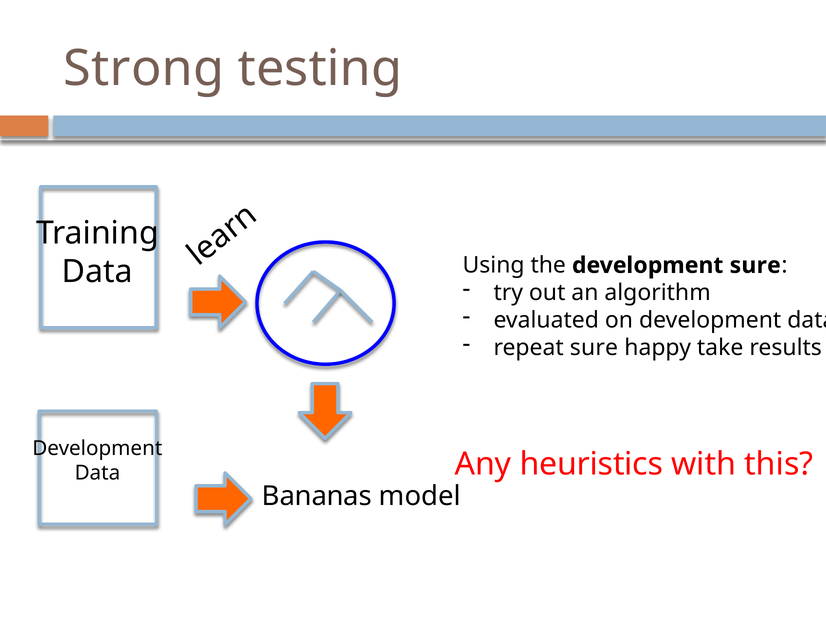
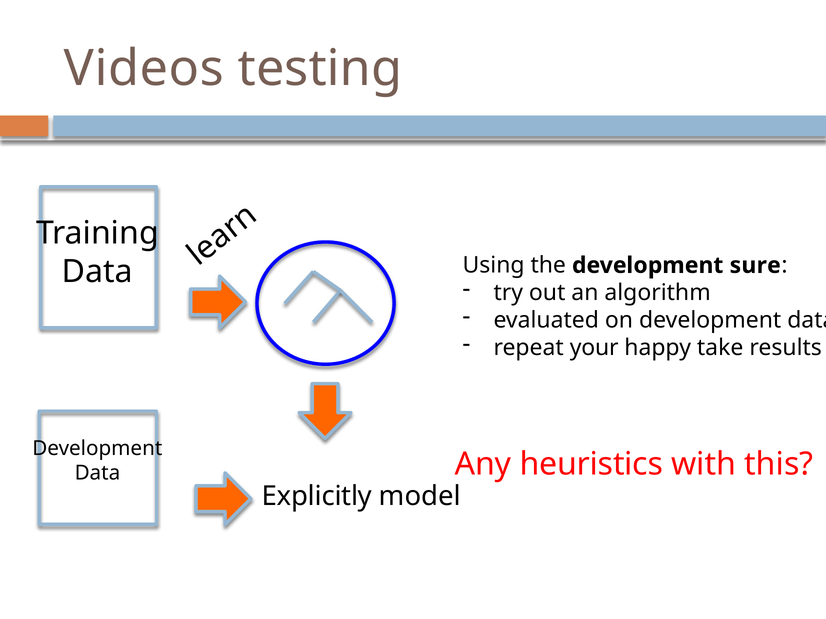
Strong: Strong -> Videos
repeat sure: sure -> your
Bananas: Bananas -> Explicitly
